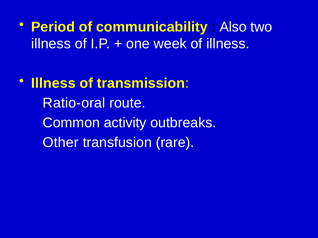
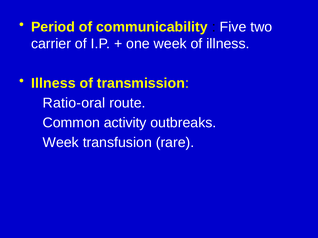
Also: Also -> Five
illness at (51, 44): illness -> carrier
Other at (61, 143): Other -> Week
